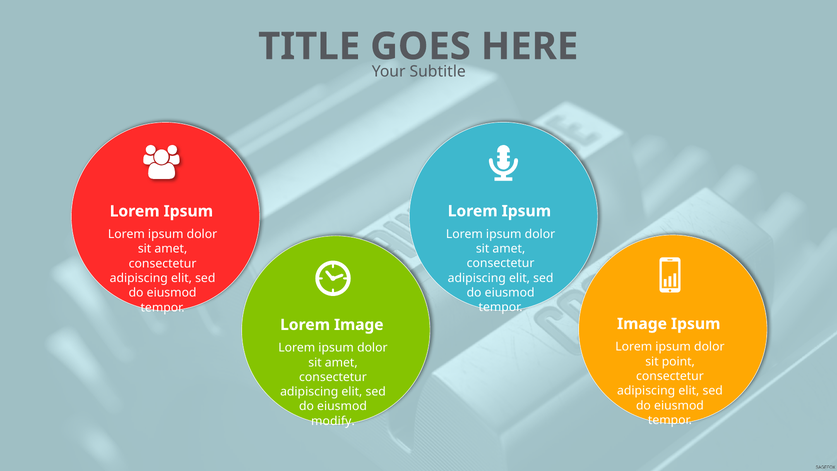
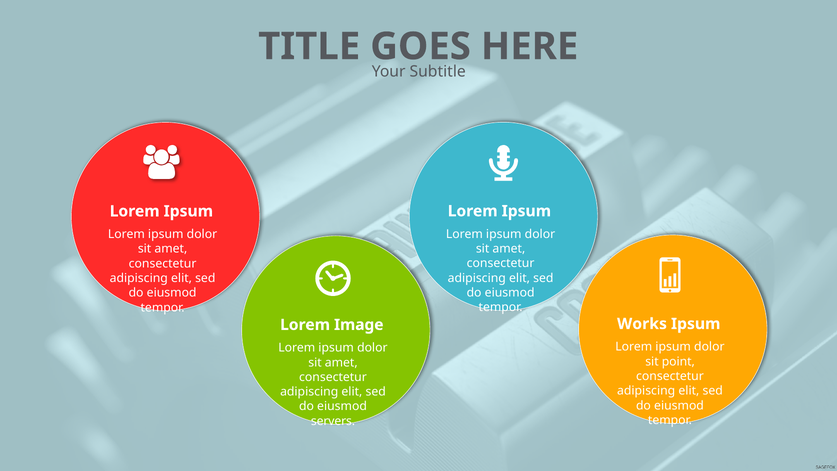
Image at (642, 324): Image -> Works
modify: modify -> servers
